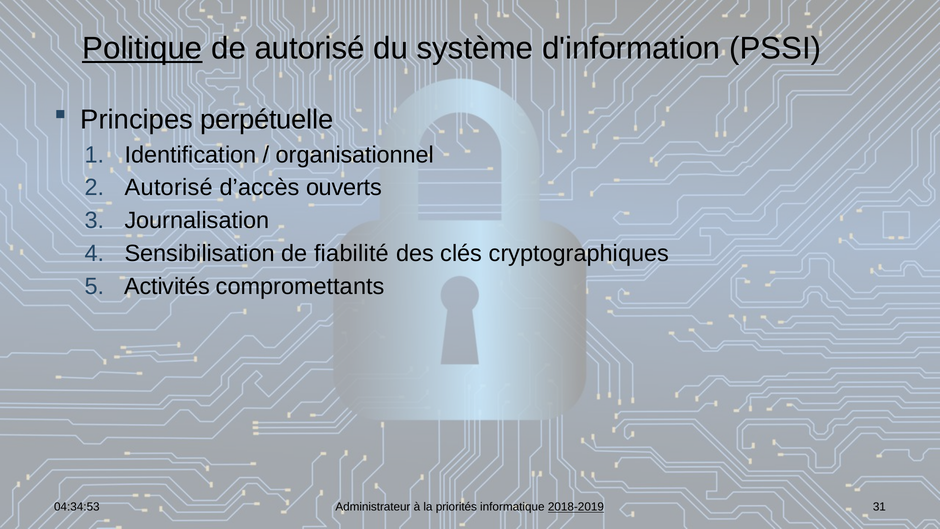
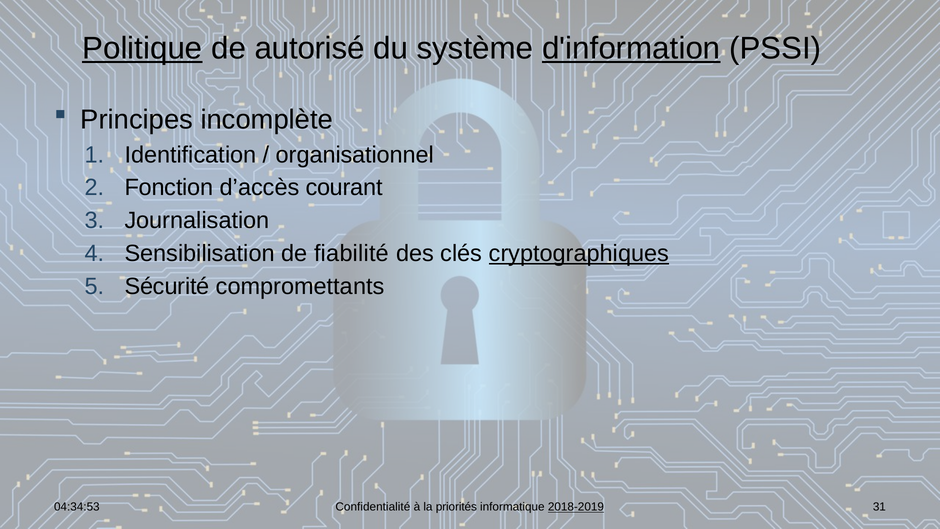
d'information underline: none -> present
perpétuelle: perpétuelle -> incomplète
Autorisé at (169, 188): Autorisé -> Fonction
ouverts: ouverts -> courant
cryptographiques underline: none -> present
Activités: Activités -> Sécurité
Administrateur: Administrateur -> Confidentialité
